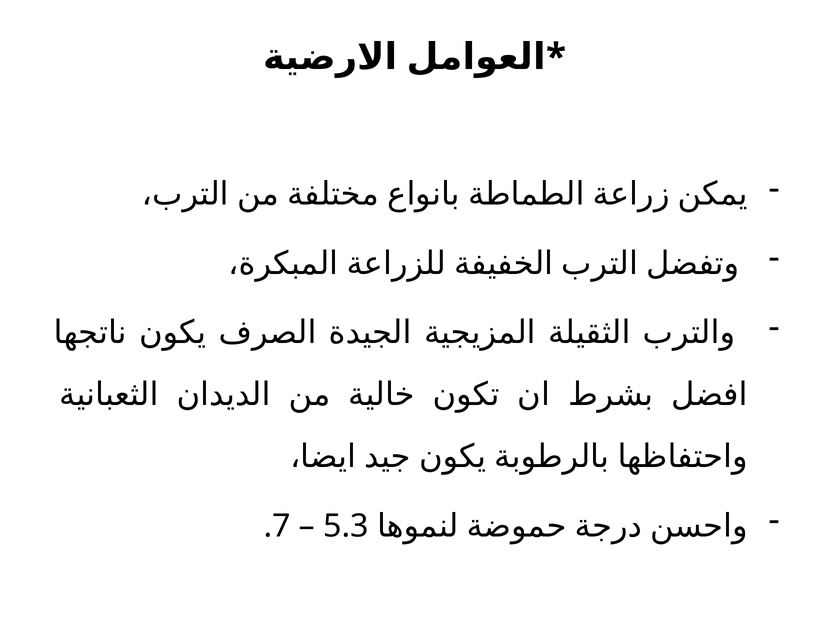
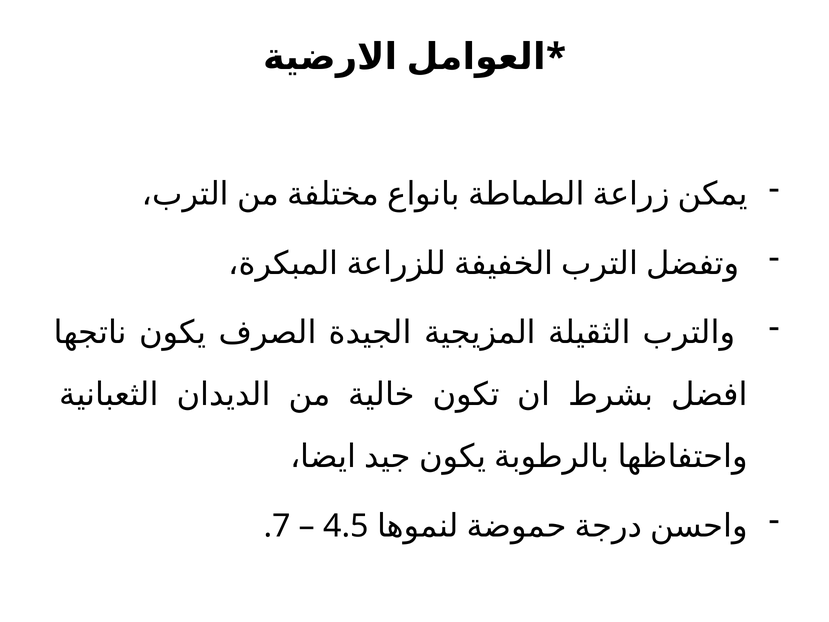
5.3: 5.3 -> 4.5
